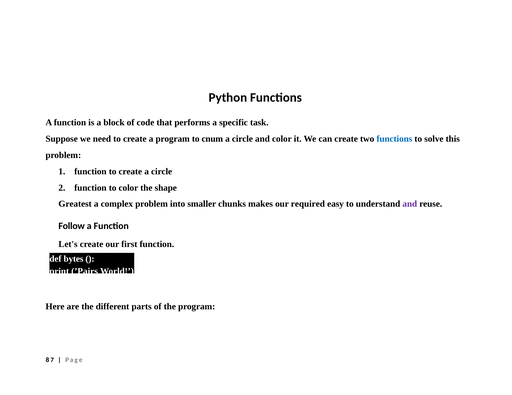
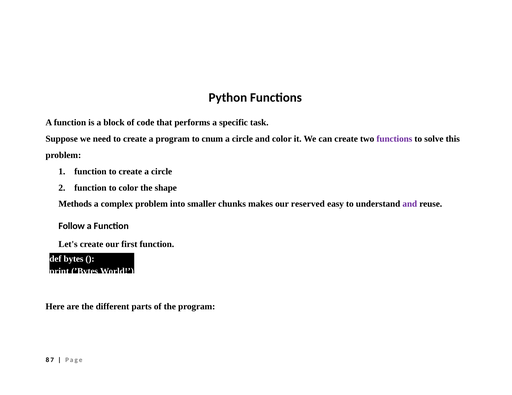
functions at (394, 139) colour: blue -> purple
Greatest: Greatest -> Methods
required: required -> reserved
’Pairs: ’Pairs -> ’Bytes
